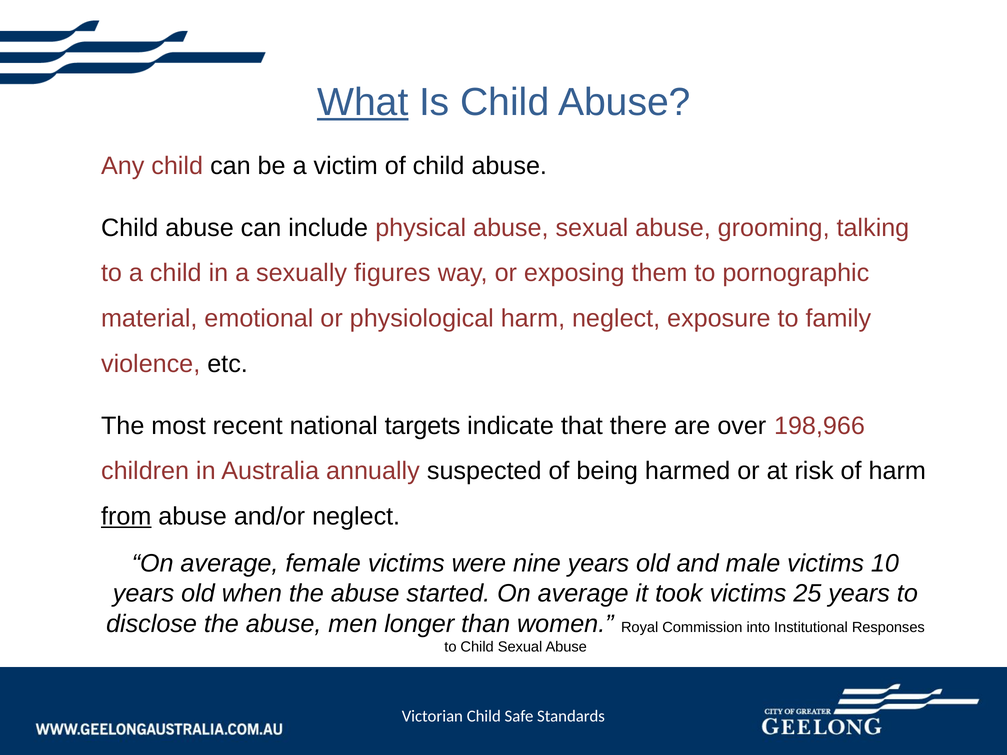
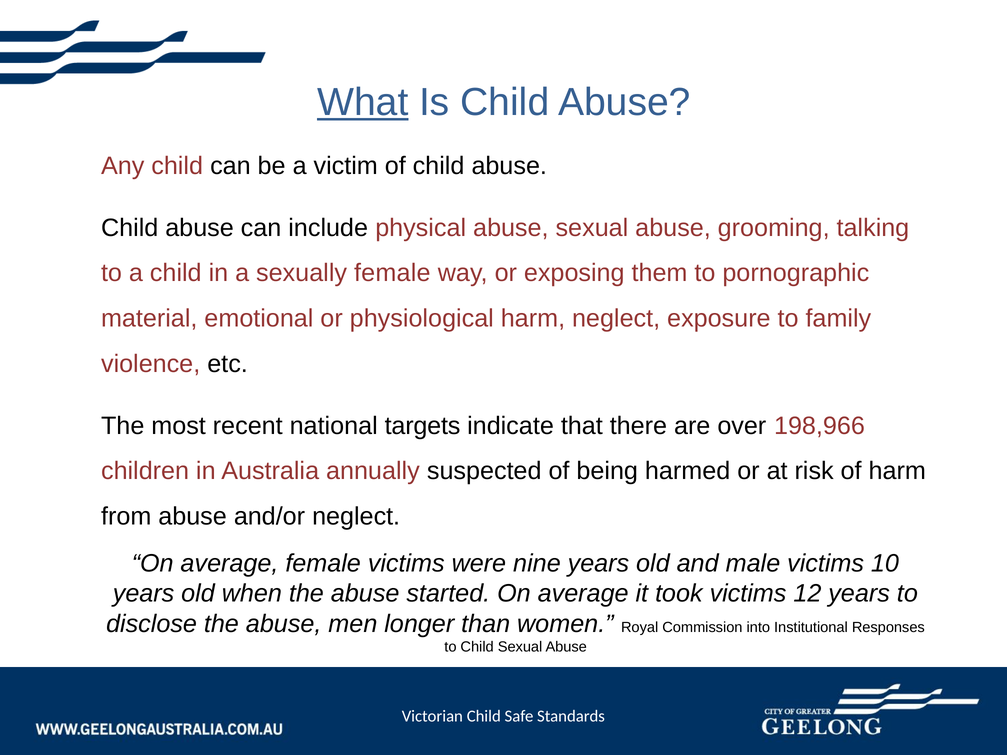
sexually figures: figures -> female
from underline: present -> none
25: 25 -> 12
